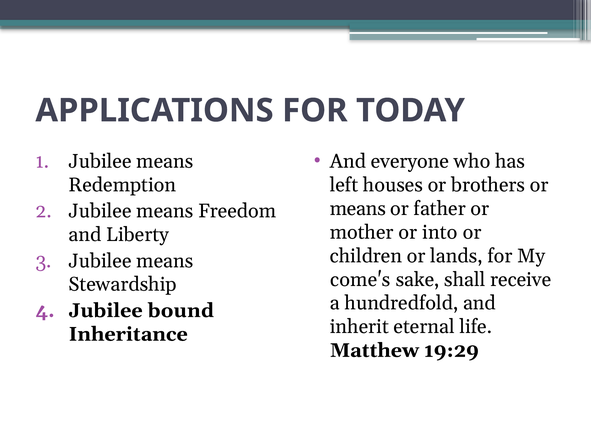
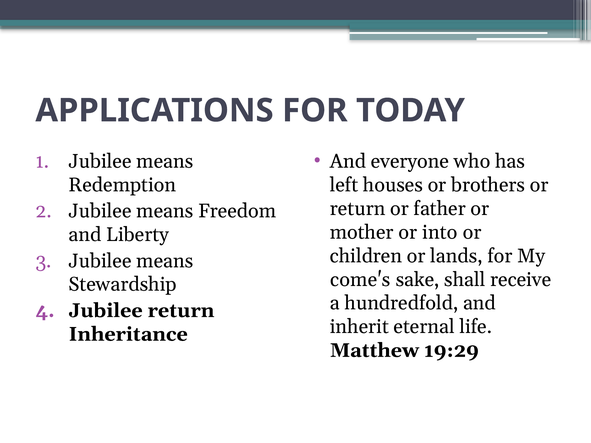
means at (358, 209): means -> return
Jubilee bound: bound -> return
